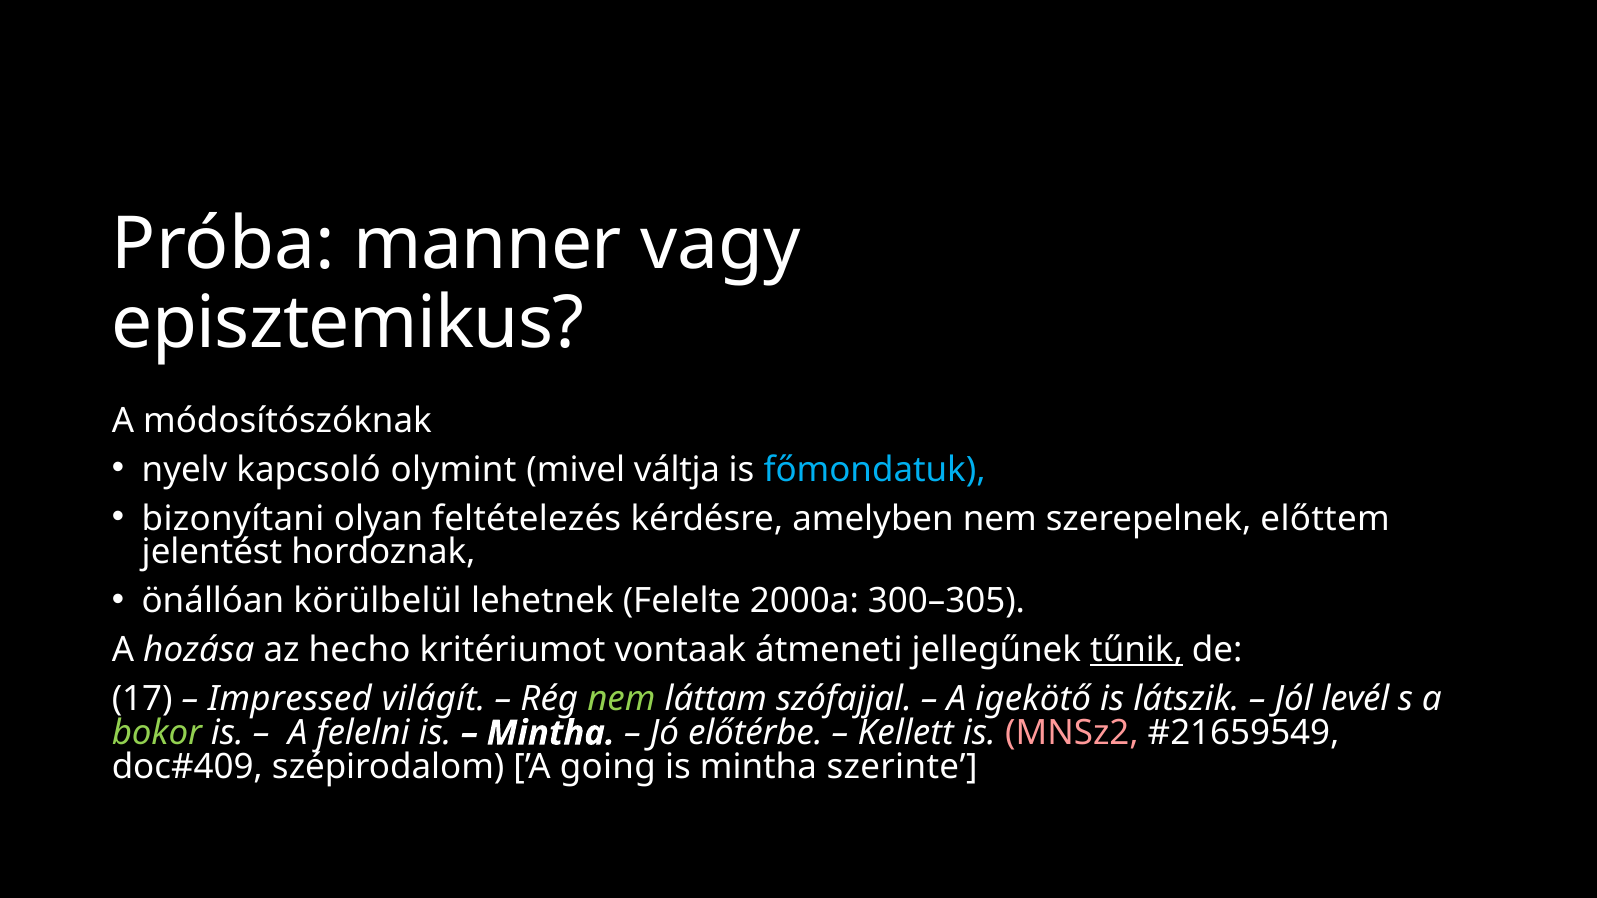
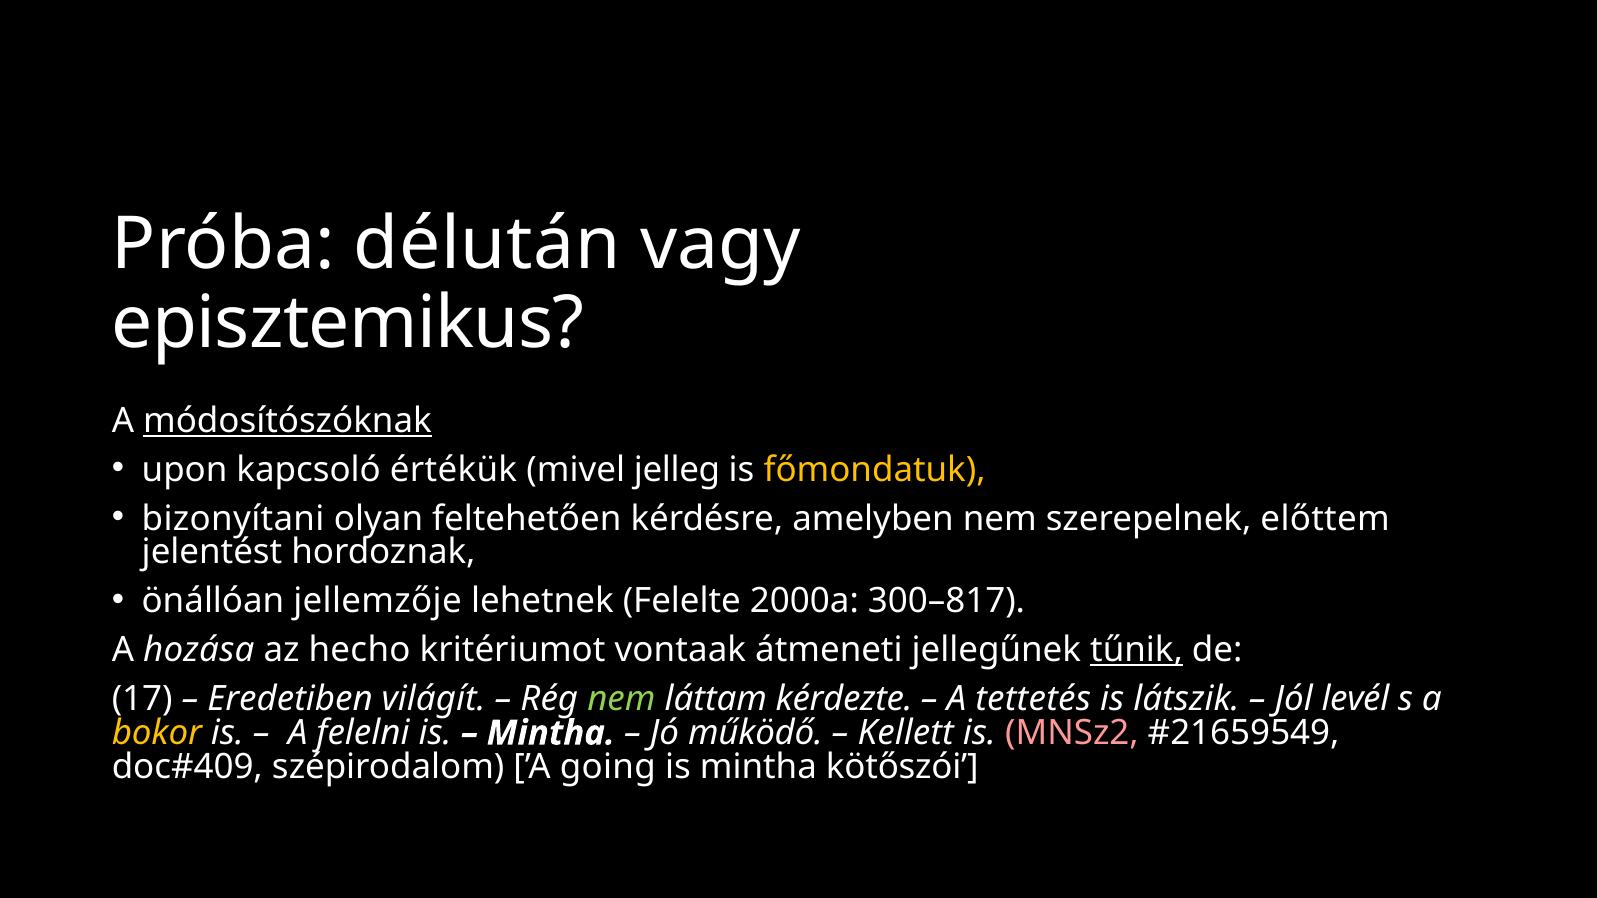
manner: manner -> délután
módosítószóknak underline: none -> present
nyelv: nyelv -> upon
olymint: olymint -> értékük
váltja: váltja -> jelleg
főmondatuk colour: light blue -> yellow
feltételezés: feltételezés -> feltehetően
körülbelül: körülbelül -> jellemzője
300–305: 300–305 -> 300–817
Impressed: Impressed -> Eredetiben
szófajjal: szófajjal -> kérdezte
igekötő: igekötő -> tettetés
bokor colour: light green -> yellow
előtérbe: előtérbe -> működő
szerinte: szerinte -> kötőszói
